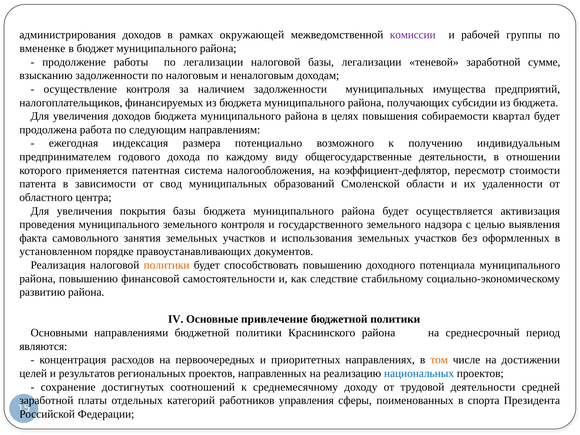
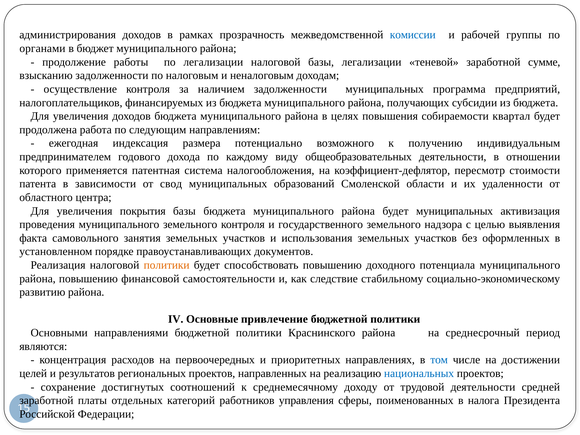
окружающей: окружающей -> прозрачность
комиссии colour: purple -> blue
вмененке: вмененке -> органами
имущества: имущества -> программа
общегосударственные: общегосударственные -> общеобразовательных
будет осуществляется: осуществляется -> муниципальных
том colour: orange -> blue
спорта: спорта -> налога
